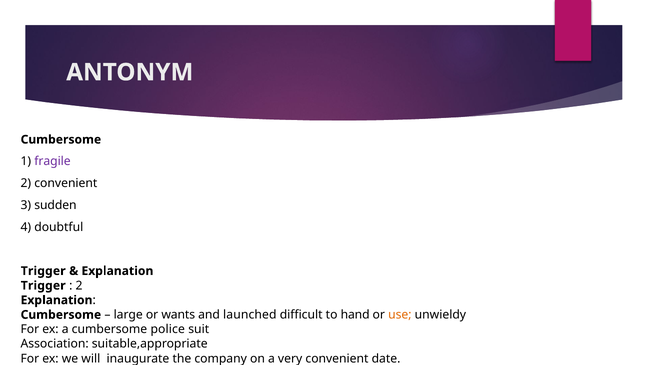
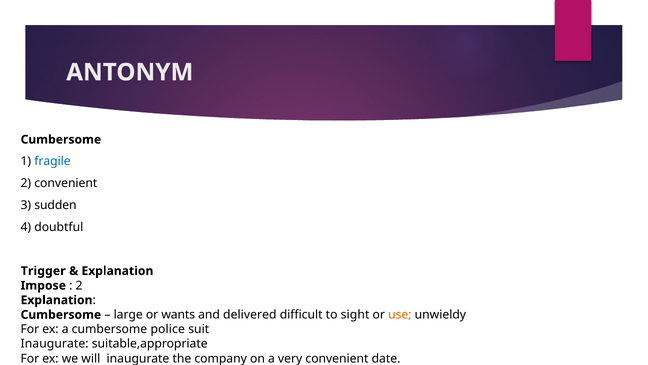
fragile colour: purple -> blue
Trigger at (43, 285): Trigger -> Impose
launched: launched -> delivered
hand: hand -> sight
Association at (55, 343): Association -> Inaugurate
